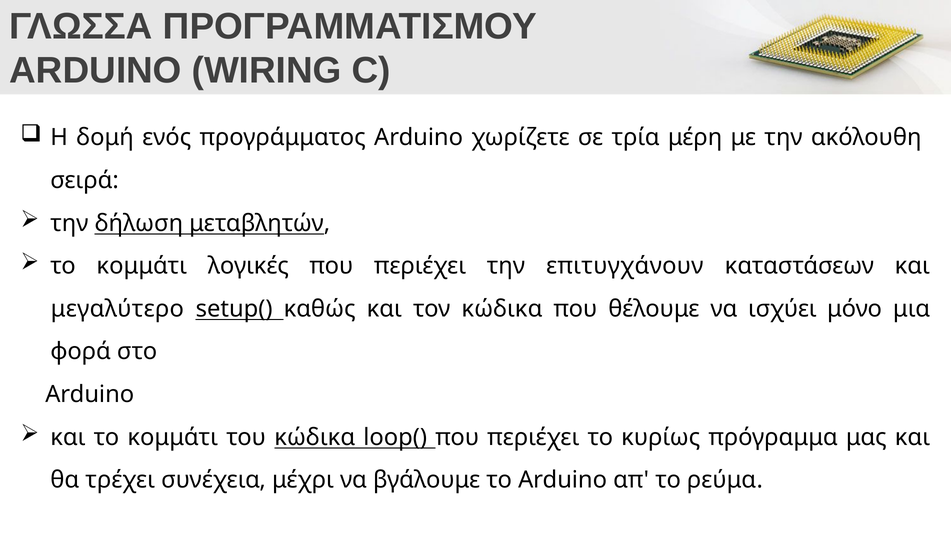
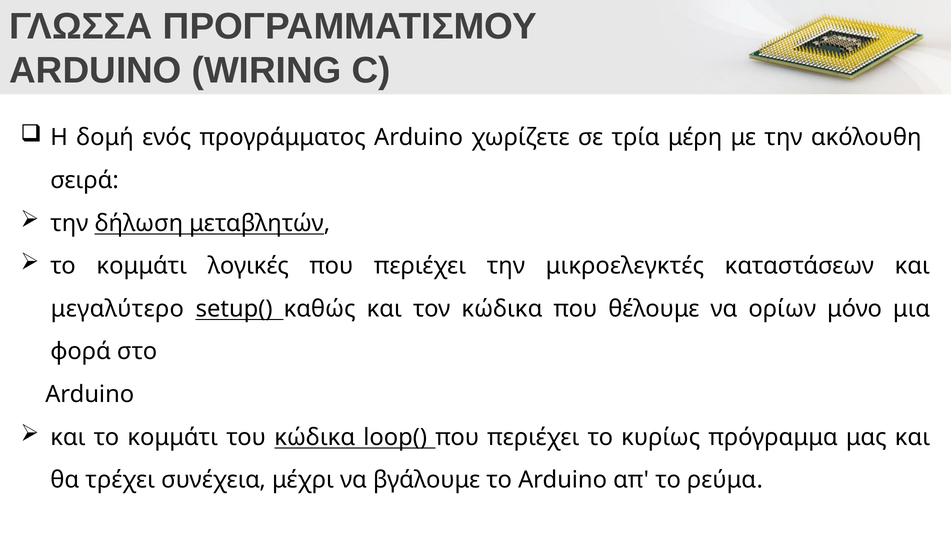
επιτυγχάνουν: επιτυγχάνουν -> μικροελεγκτές
ισχύει: ισχύει -> ορίων
